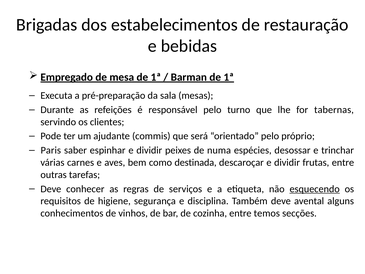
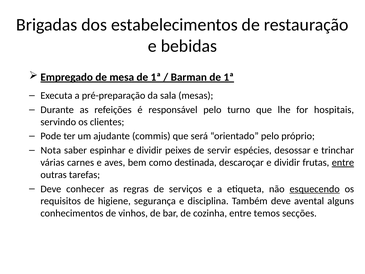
tabernas: tabernas -> hospitais
Paris: Paris -> Nota
numa: numa -> servir
entre at (343, 162) underline: none -> present
